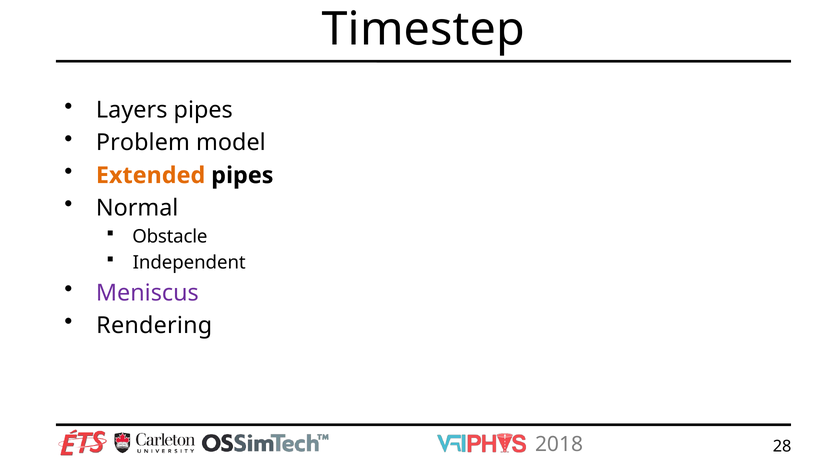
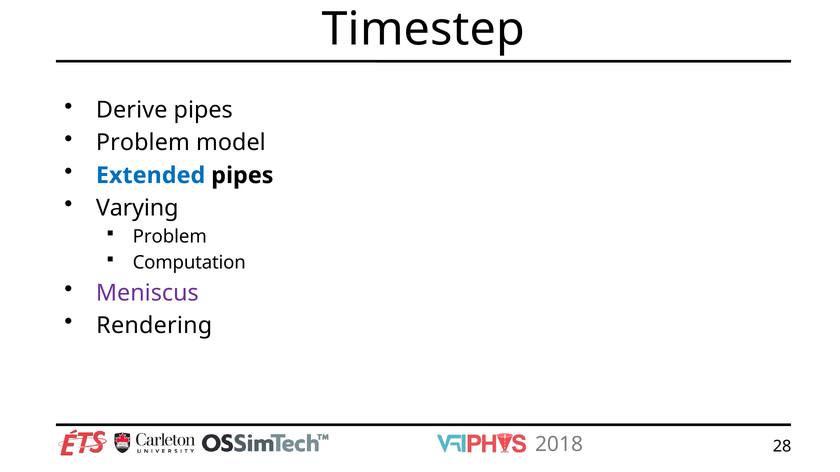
Layers: Layers -> Derive
Extended colour: orange -> blue
Normal: Normal -> Varying
Obstacle at (170, 237): Obstacle -> Problem
Independent: Independent -> Computation
